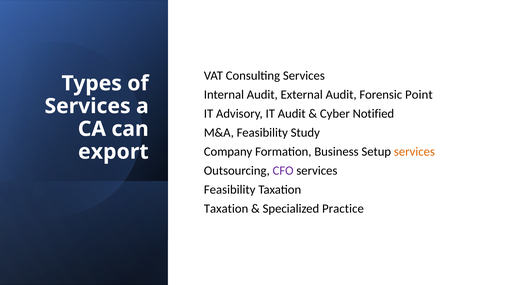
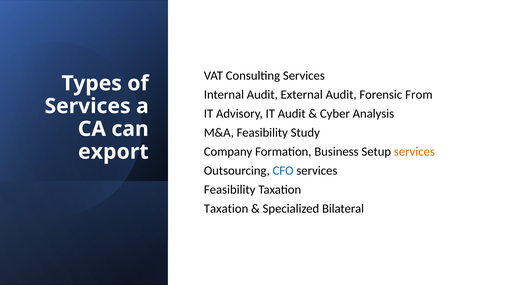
Point: Point -> From
Notified: Notified -> Analysis
CFO colour: purple -> blue
Practice: Practice -> Bilateral
